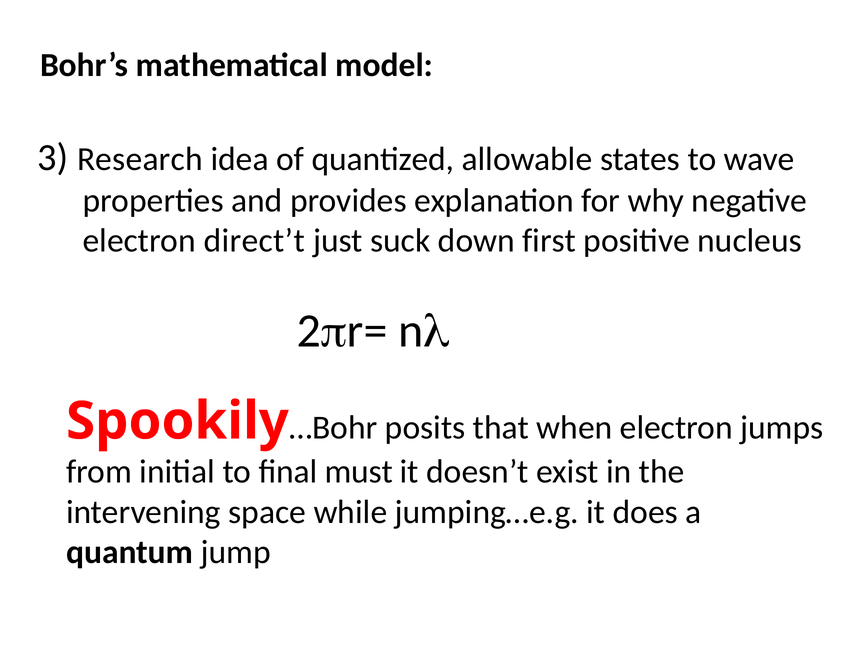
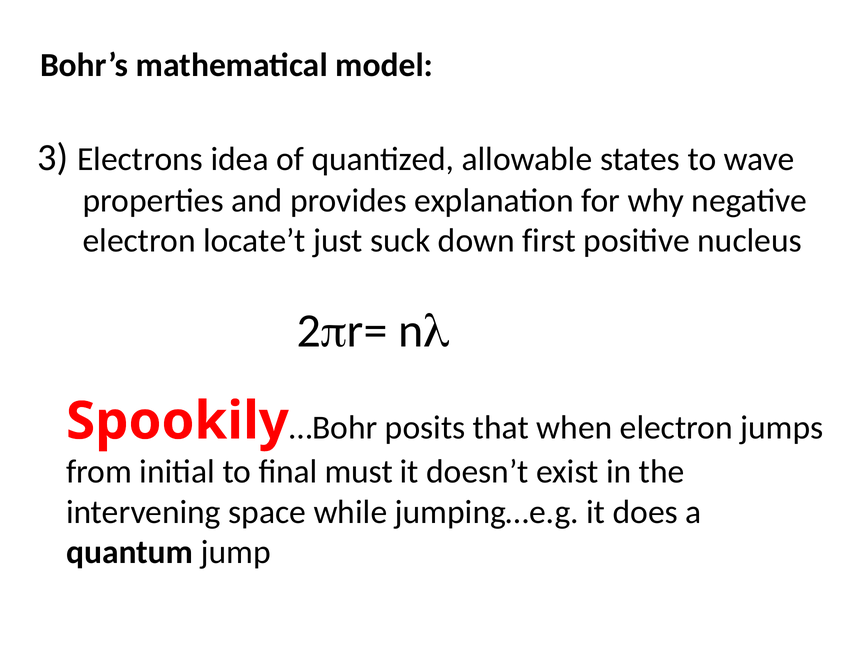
Research: Research -> Electrons
direct’t: direct’t -> locate’t
